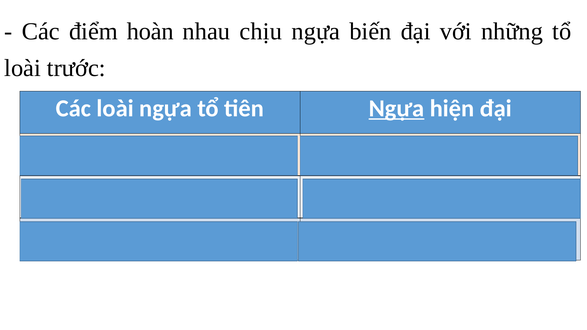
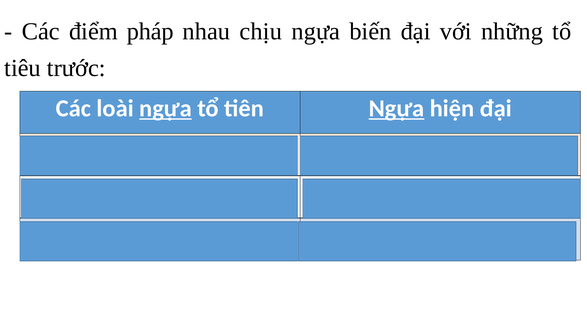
hoàn: hoàn -> pháp
loài at (23, 68): loài -> tiêu
ngựa at (166, 109) underline: none -> present
